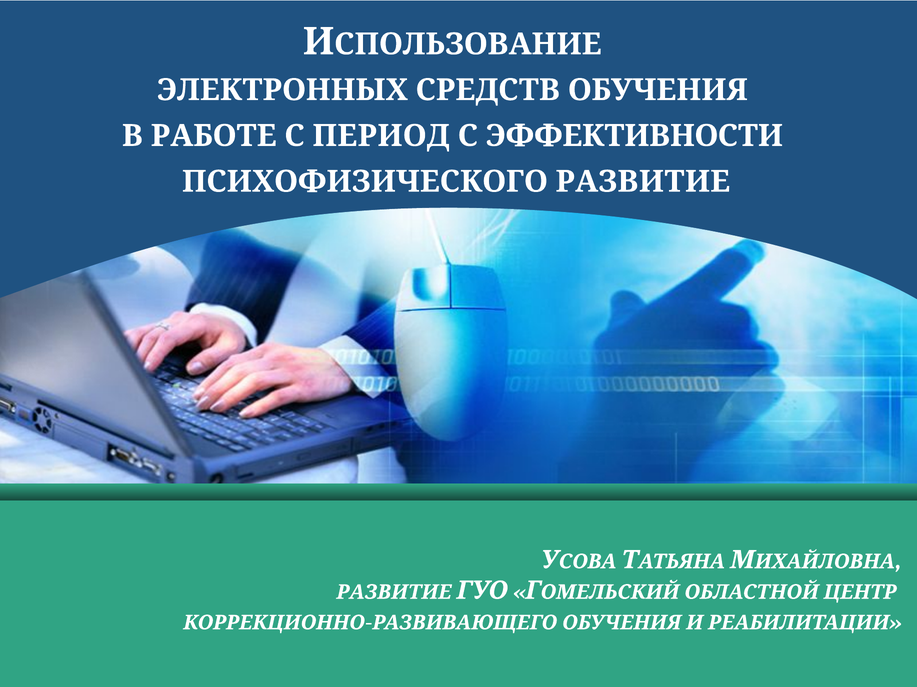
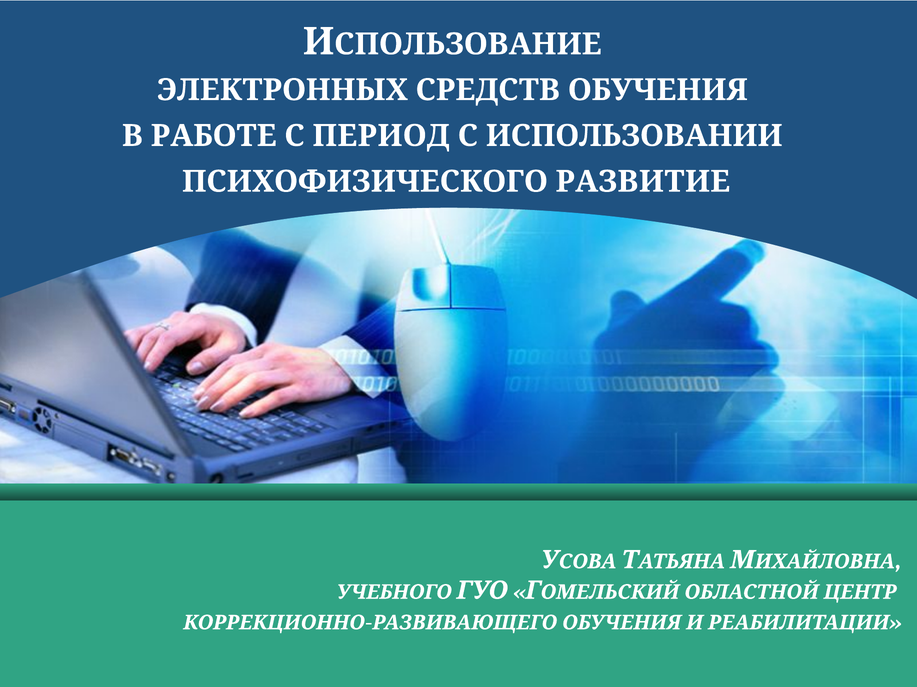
ЭФФЕКТИВНОСТИ: ЭФФЕКТИВНОСТИ -> ИСПОЛЬЗОВАНИИ
РАЗВИТИЕ at (394, 593): РАЗВИТИЕ -> УЧЕБНОГО
